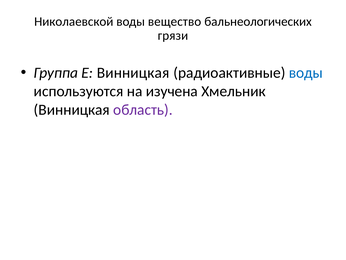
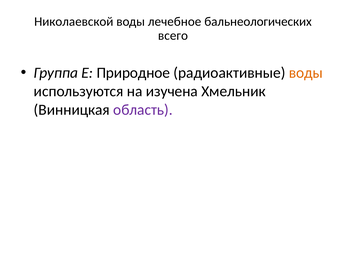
вещество: вещество -> лечебное
грязи: грязи -> всего
Е Винницкая: Винницкая -> Природное
воды at (306, 73) colour: blue -> orange
